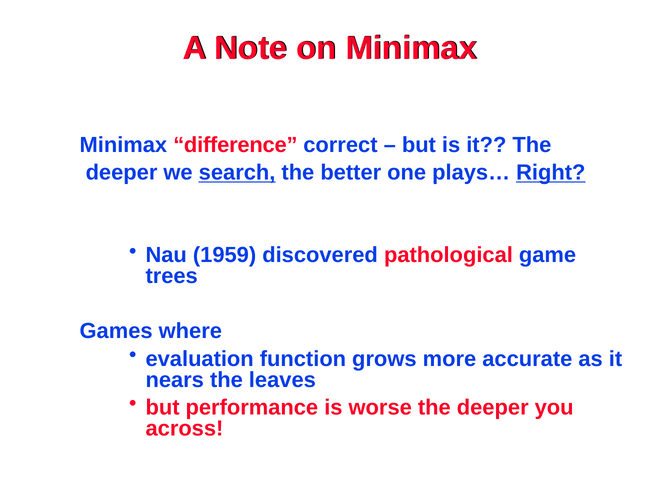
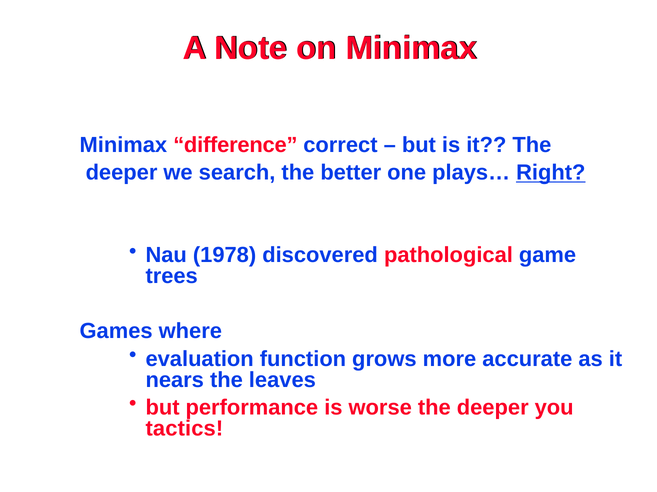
search underline: present -> none
1959: 1959 -> 1978
across: across -> tactics
